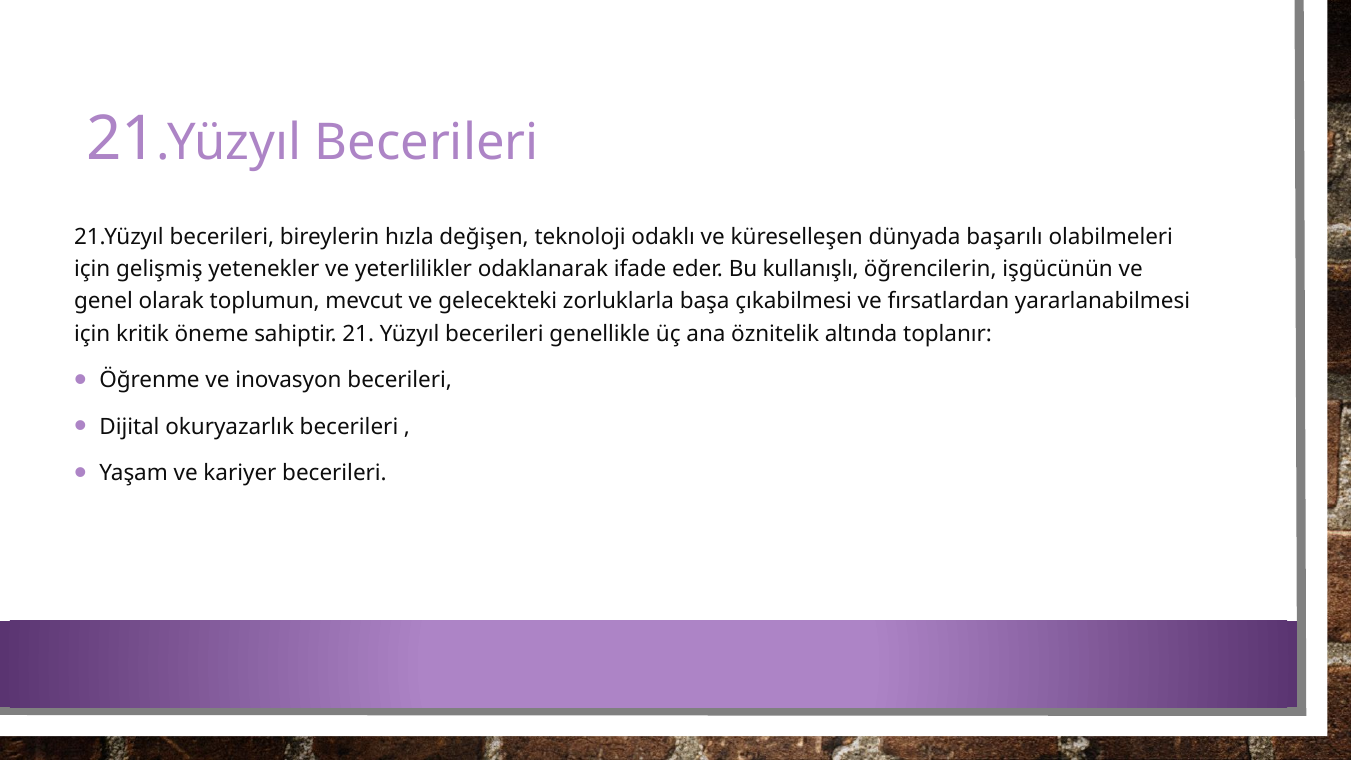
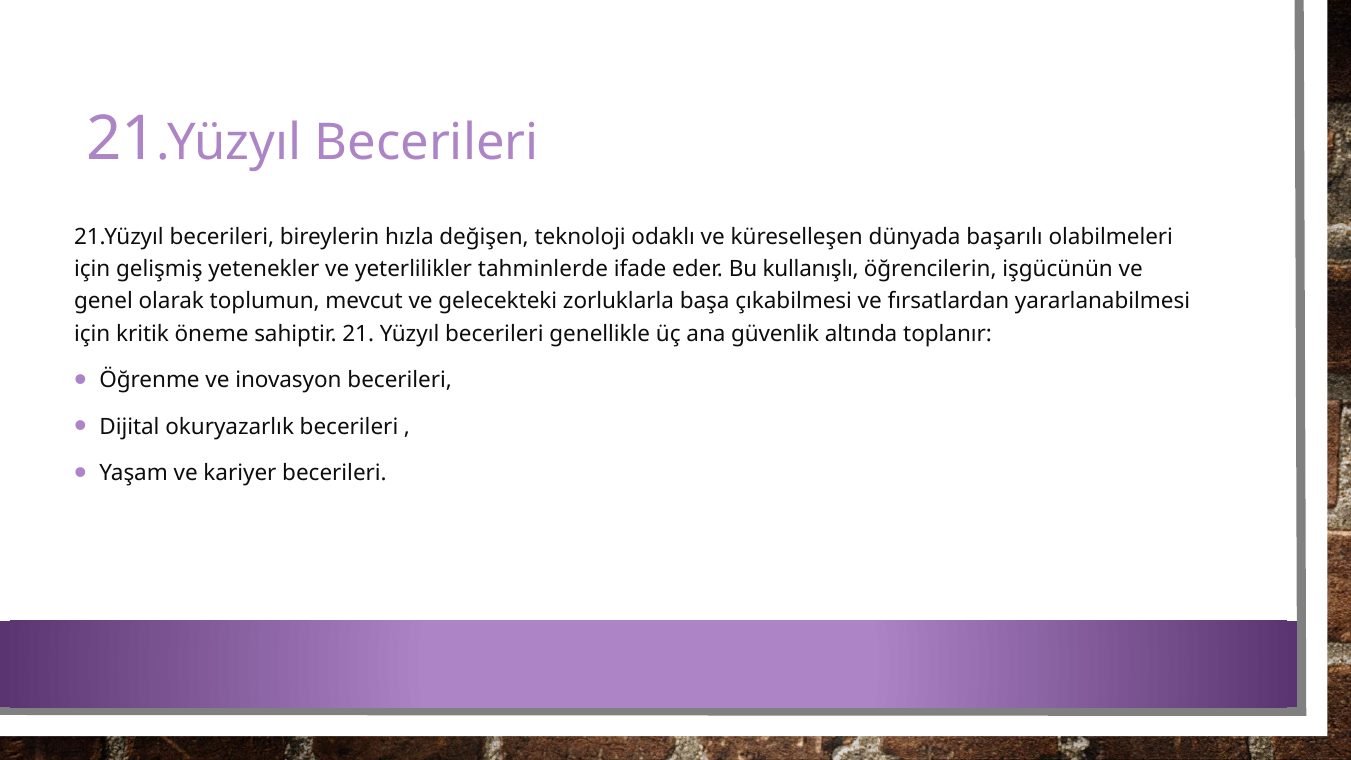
odaklanarak: odaklanarak -> tahminlerde
öznitelik: öznitelik -> güvenlik
